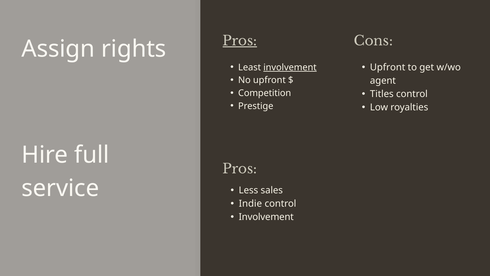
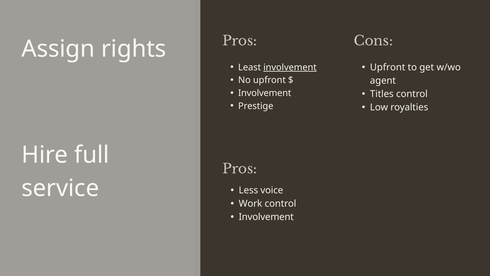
Pros at (240, 41) underline: present -> none
Competition at (265, 93): Competition -> Involvement
sales: sales -> voice
Indie: Indie -> Work
